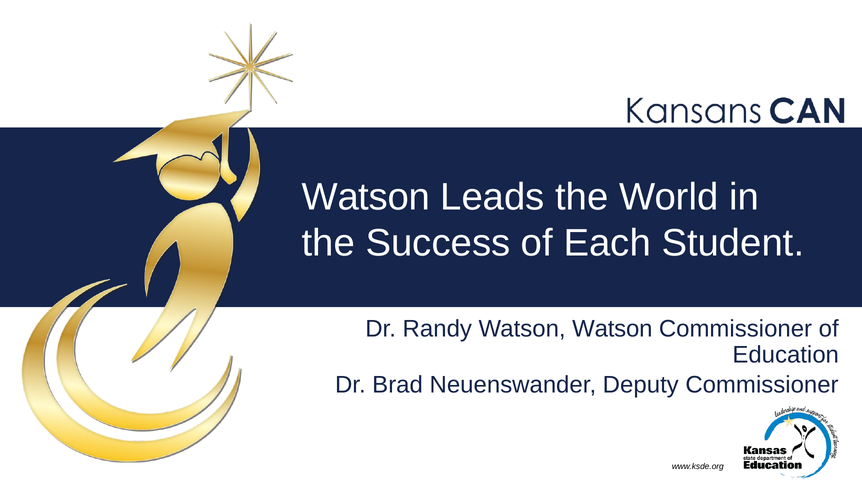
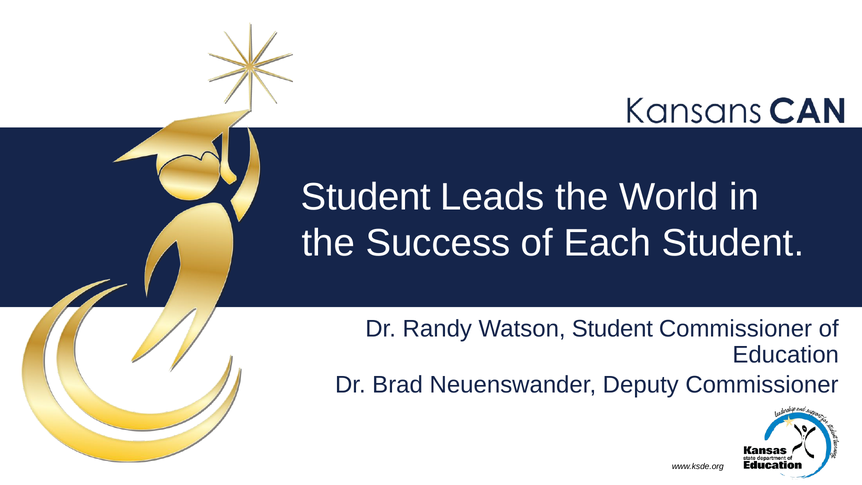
Watson at (366, 197): Watson -> Student
Watson Watson: Watson -> Student
